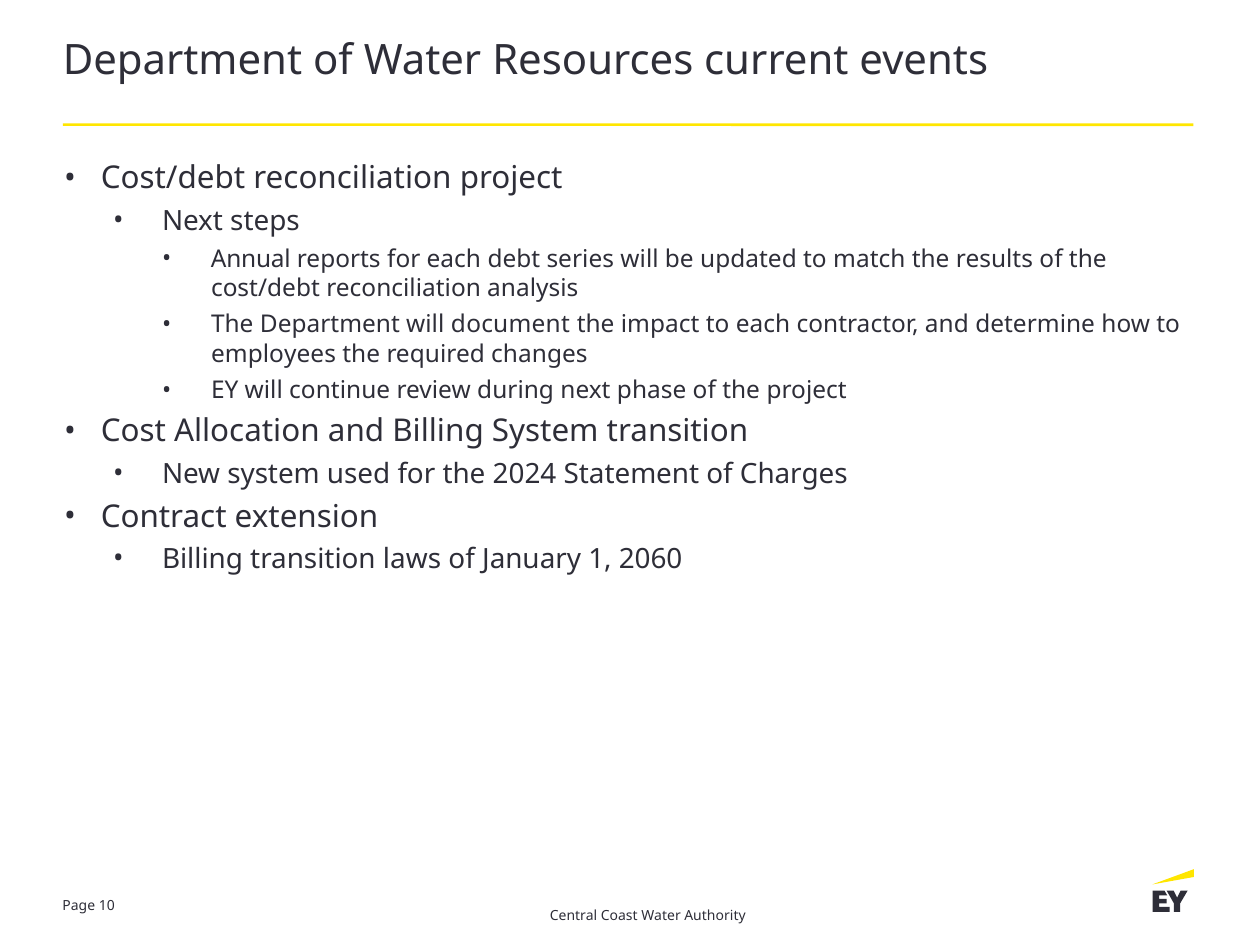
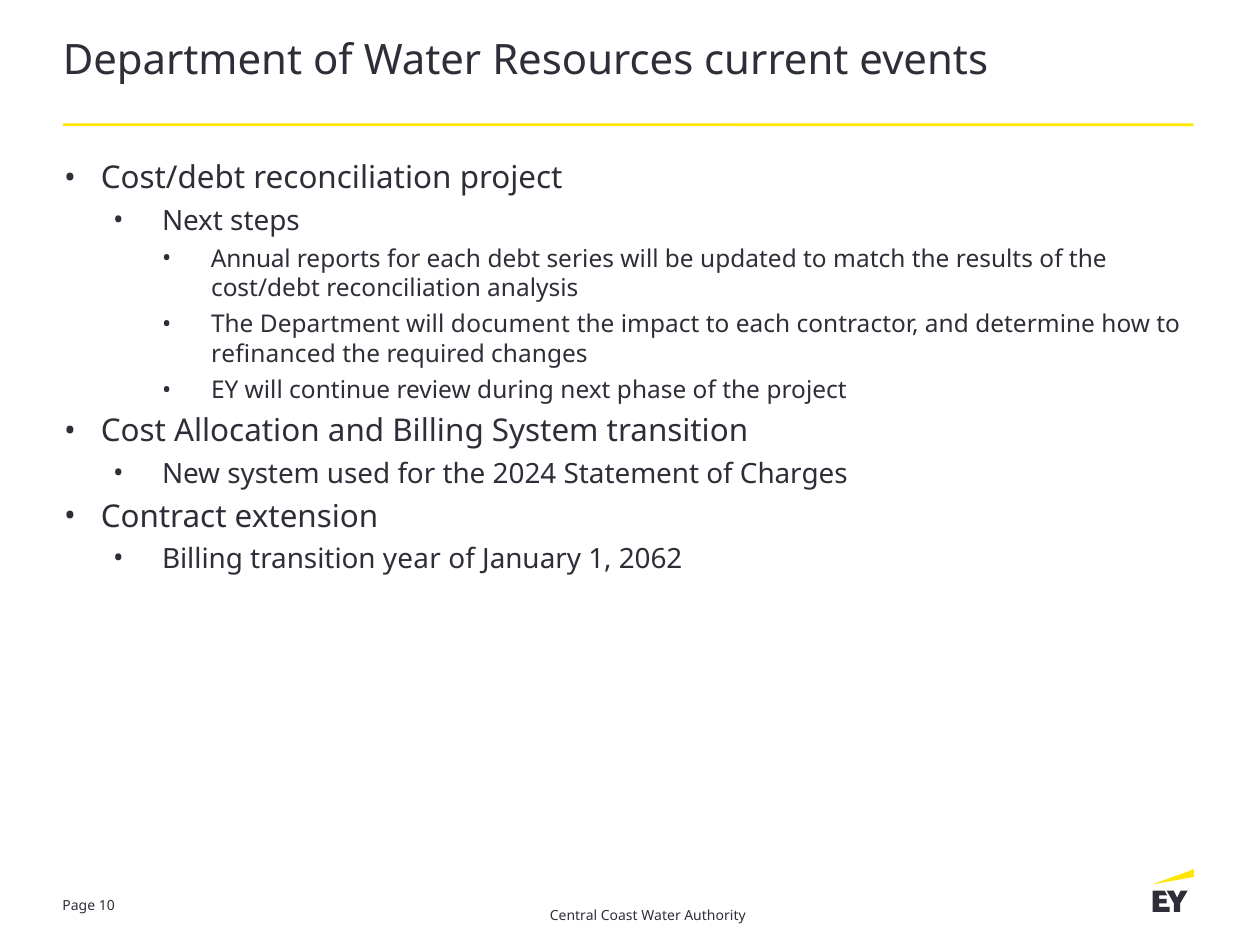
employees: employees -> refinanced
laws: laws -> year
2060: 2060 -> 2062
